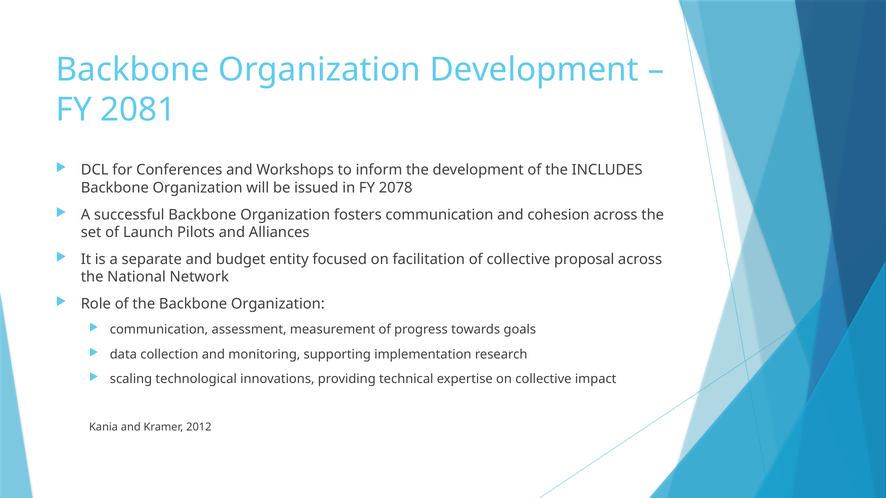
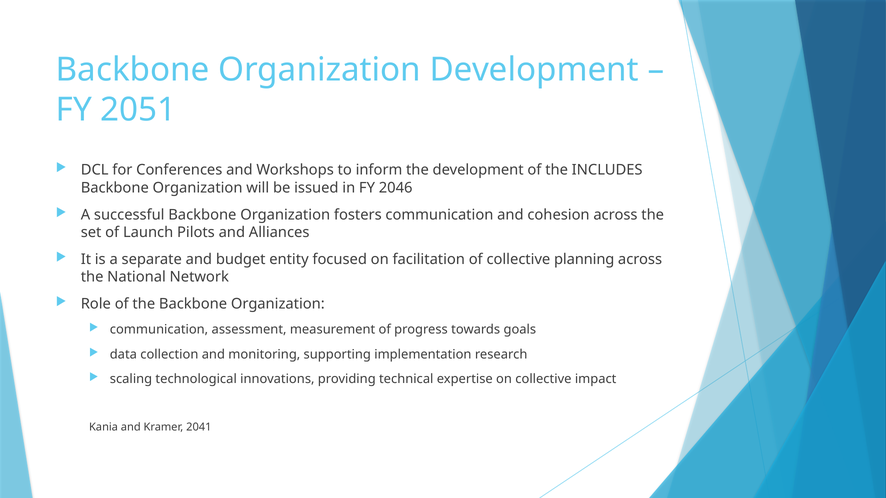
2081: 2081 -> 2051
2078: 2078 -> 2046
proposal: proposal -> planning
2012: 2012 -> 2041
